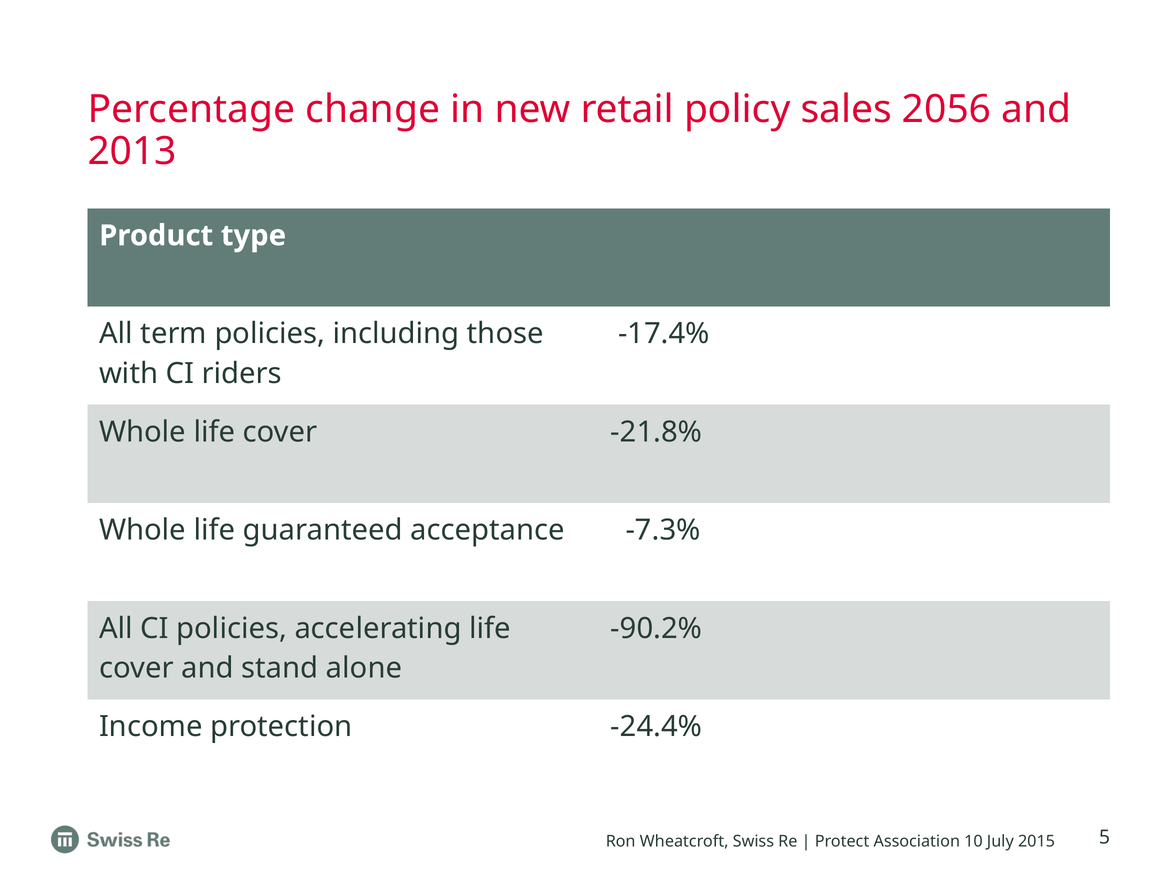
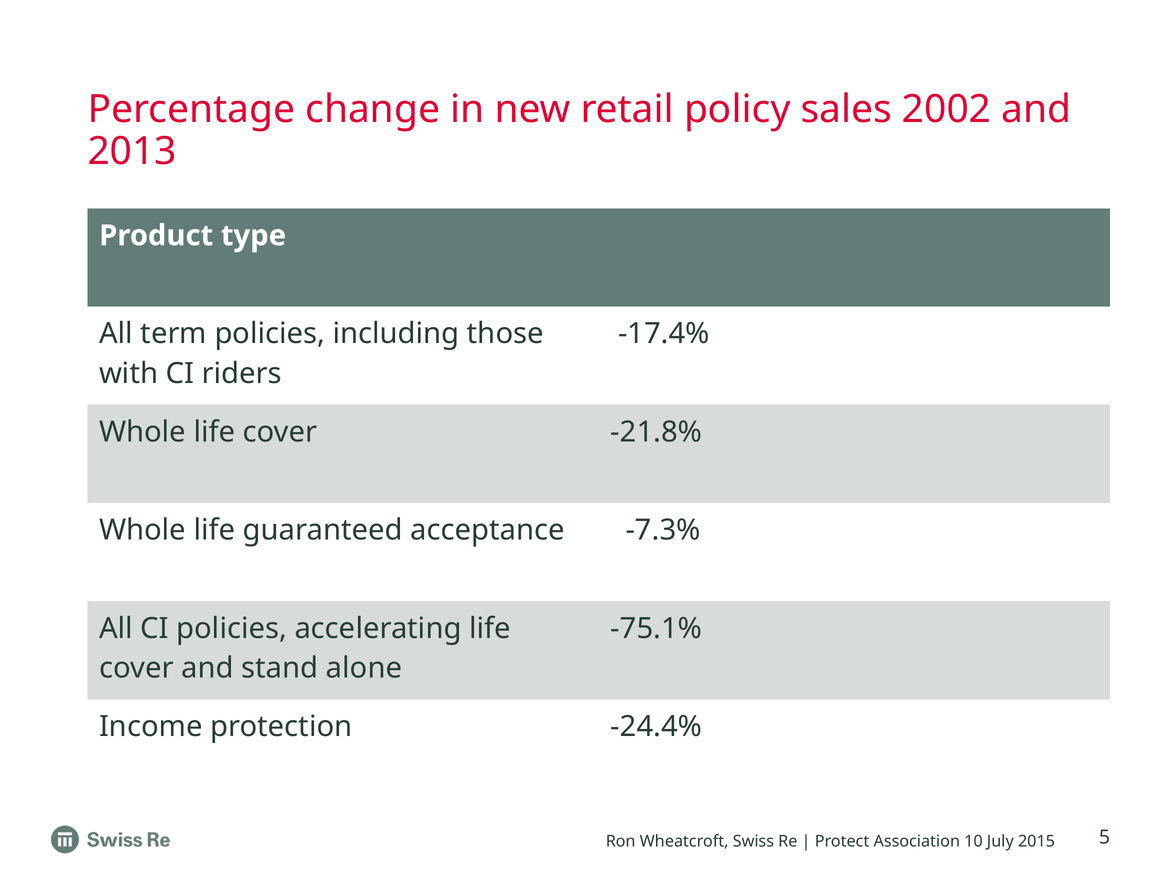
2056: 2056 -> 2002
-90.2%: -90.2% -> -75.1%
